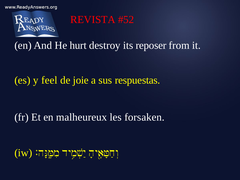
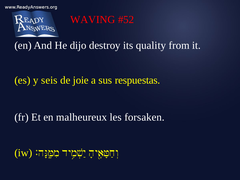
REVISTA: REVISTA -> WAVING
hurt: hurt -> dijo
reposer: reposer -> quality
feel: feel -> seis
